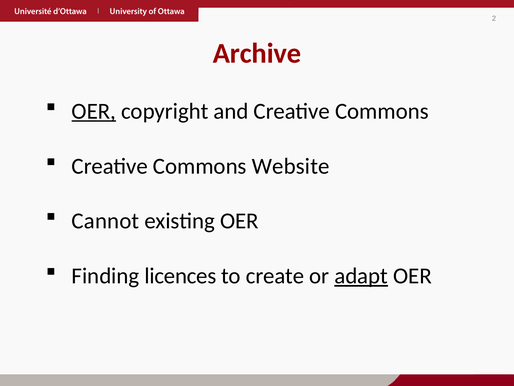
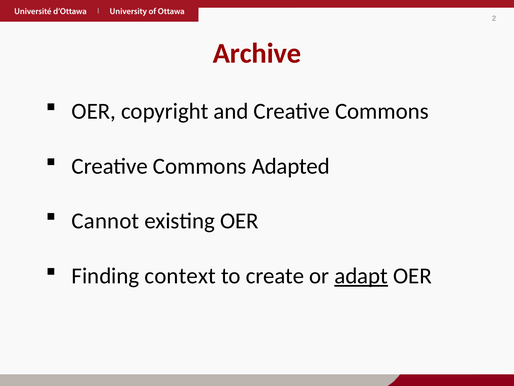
OER at (94, 111) underline: present -> none
Website: Website -> Adapted
licences: licences -> context
